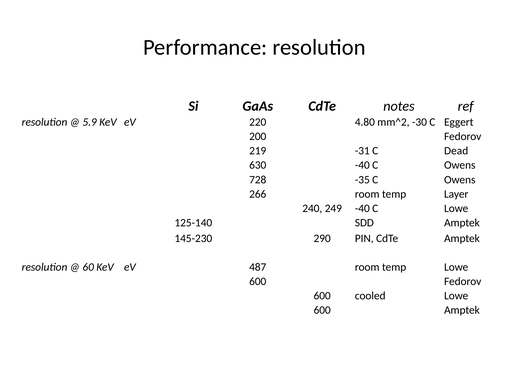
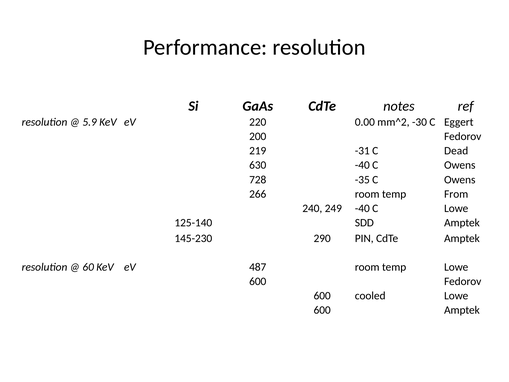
4.80: 4.80 -> 0.00
Layer: Layer -> From
